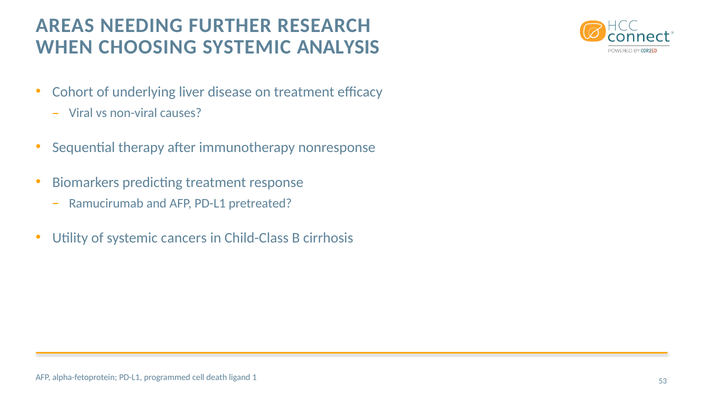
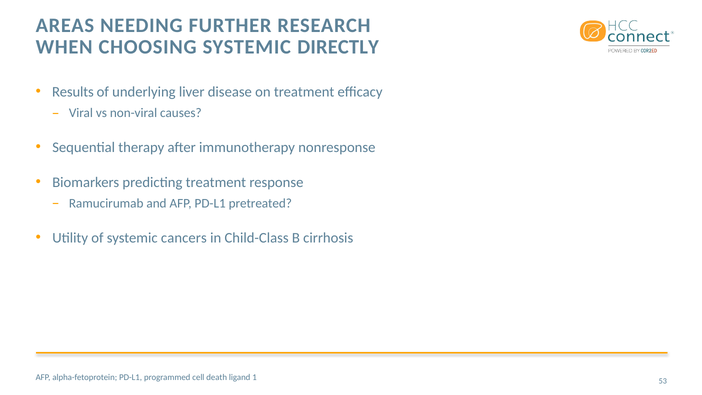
ANALYSIS: ANALYSIS -> DIRECTLY
Cohort: Cohort -> Results
